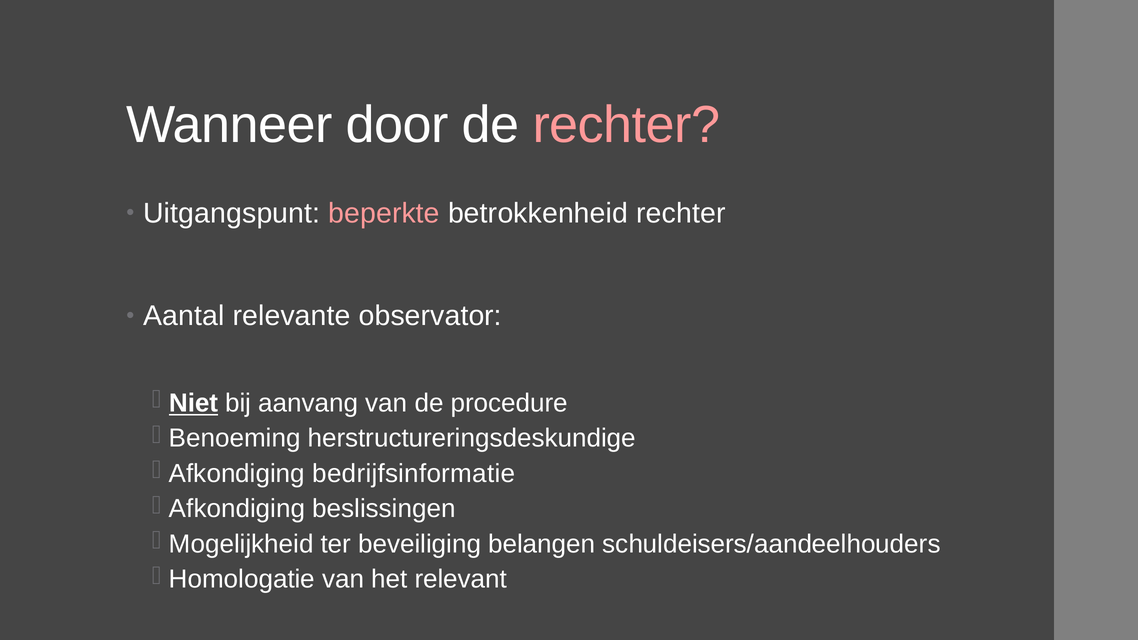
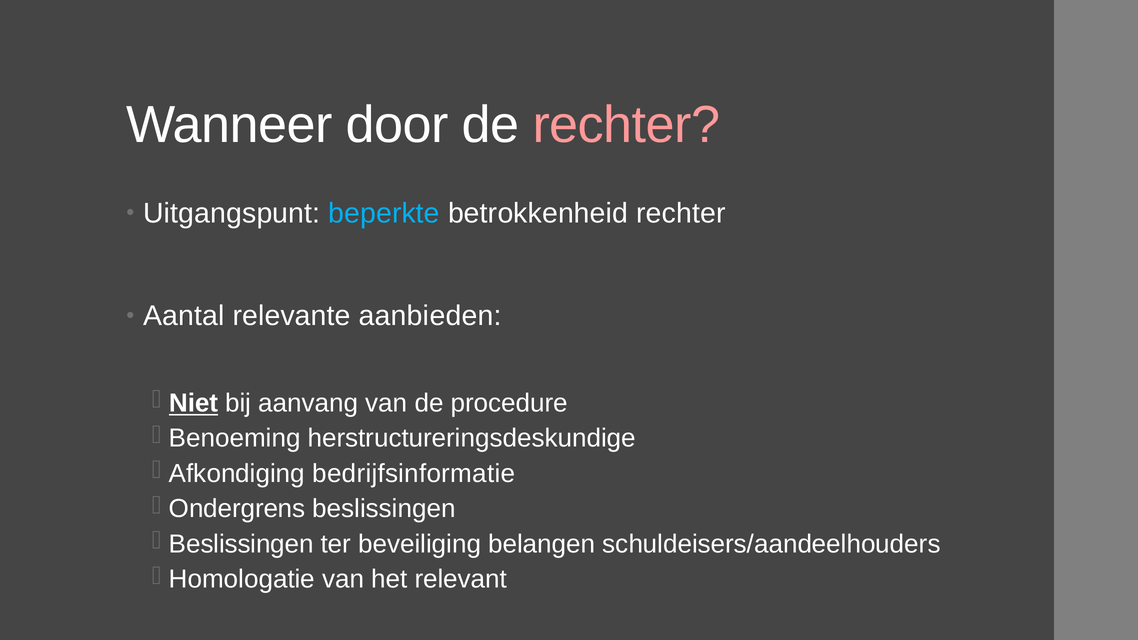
beperkte colour: pink -> light blue
observator: observator -> aanbieden
Afkondiging at (237, 509): Afkondiging -> Ondergrens
Mogelijkheid at (241, 544): Mogelijkheid -> Beslissingen
